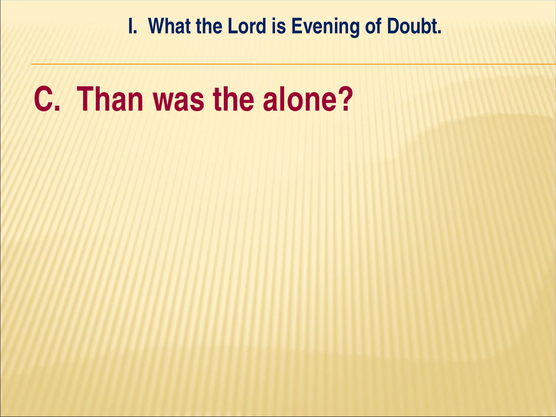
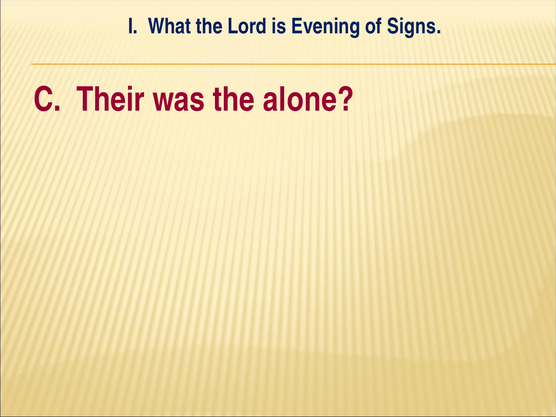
Doubt: Doubt -> Signs
Than: Than -> Their
